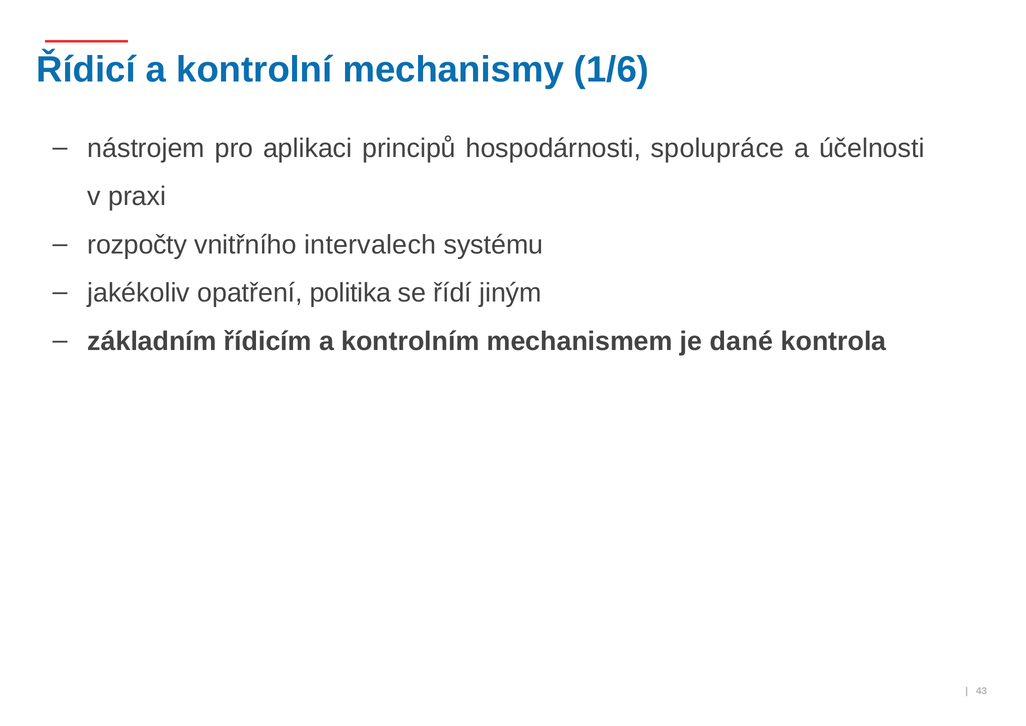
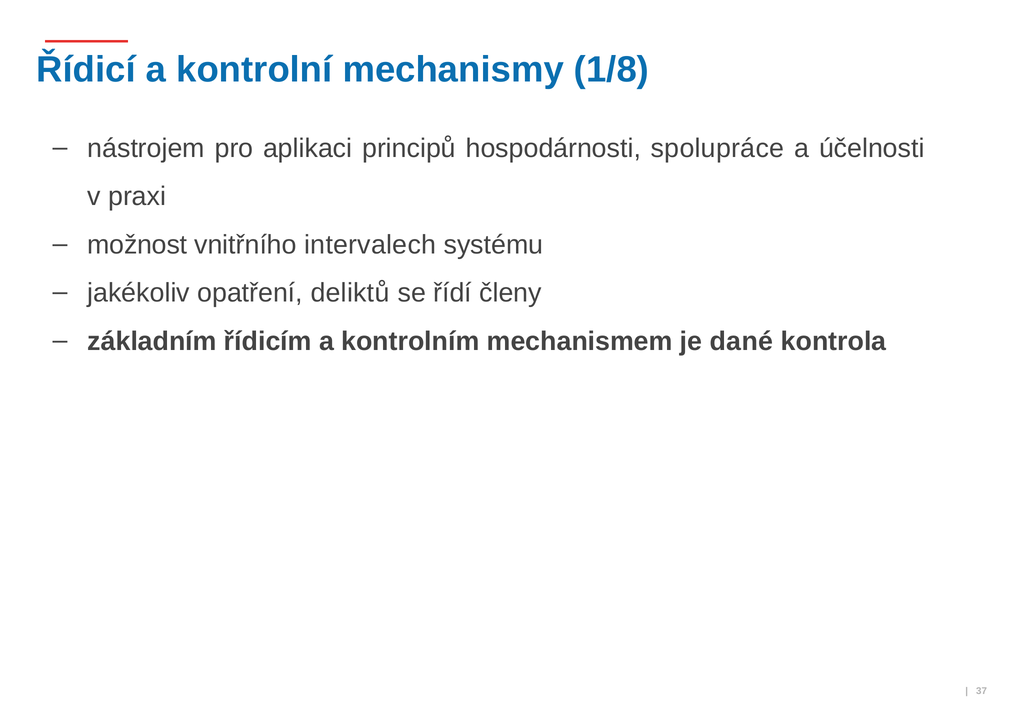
1/6: 1/6 -> 1/8
rozpočty: rozpočty -> možnost
politika: politika -> deliktů
jiným: jiným -> členy
43: 43 -> 37
